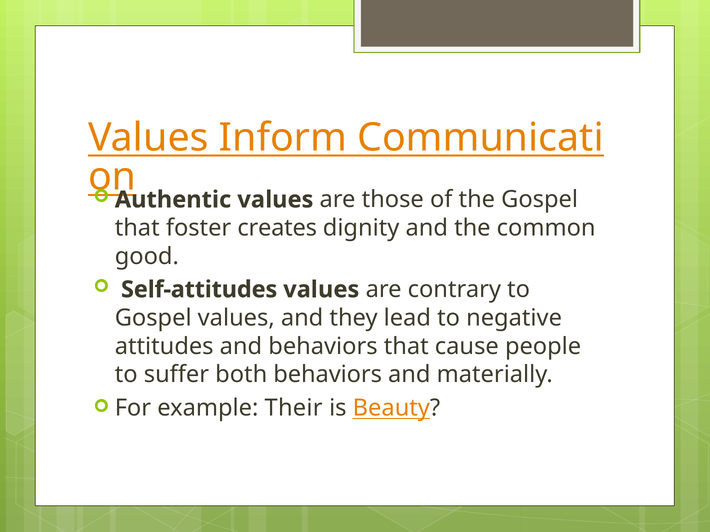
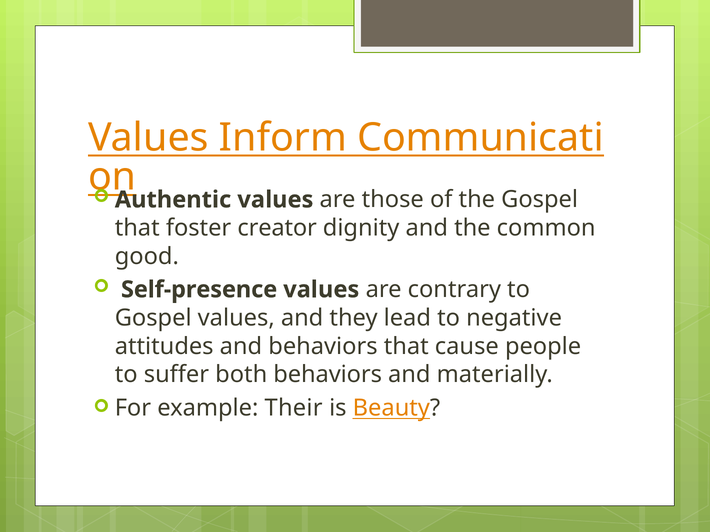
creates: creates -> creator
Self-attitudes: Self-attitudes -> Self-presence
